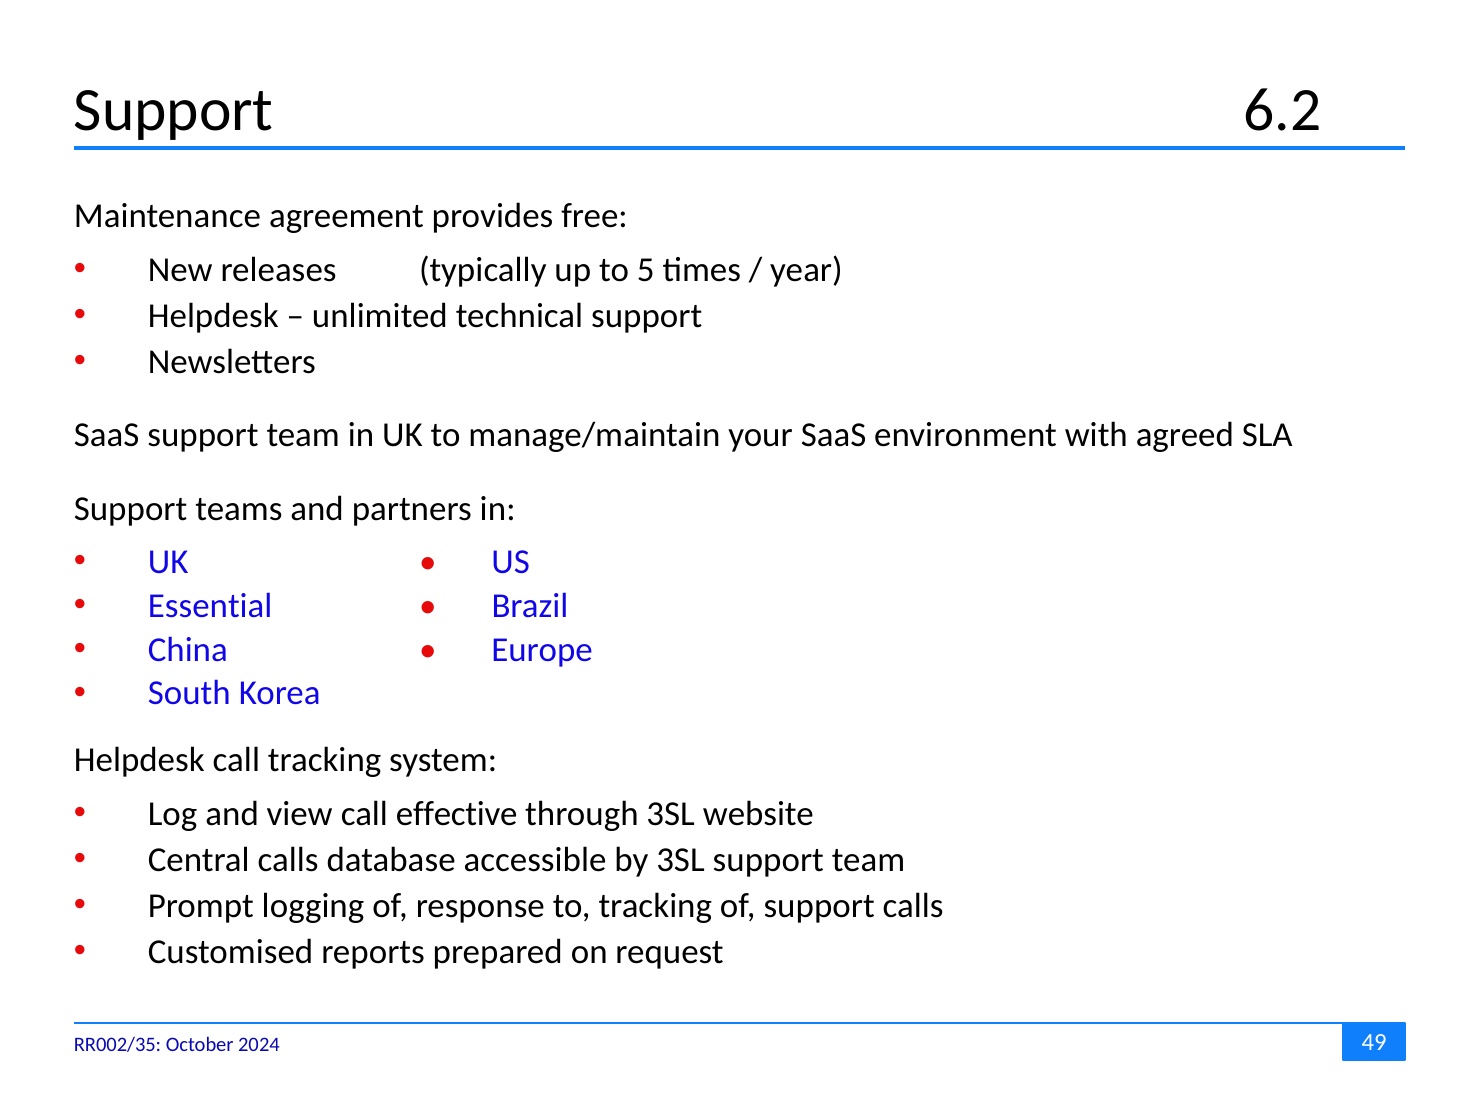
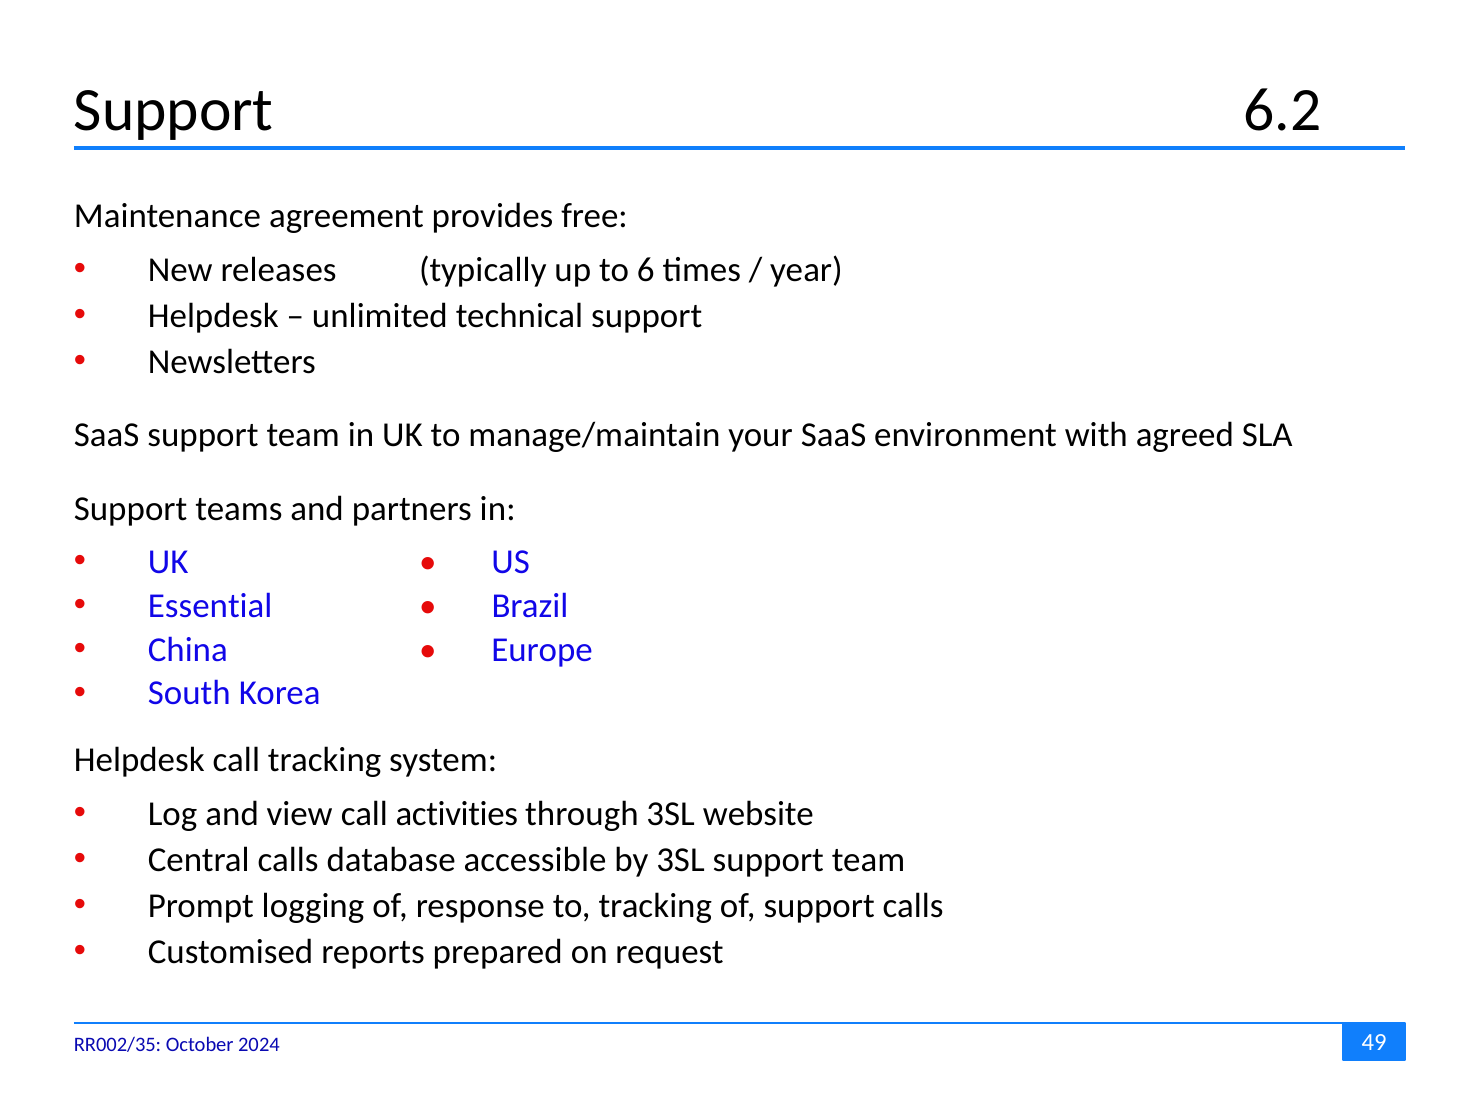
5: 5 -> 6
effective: effective -> activities
